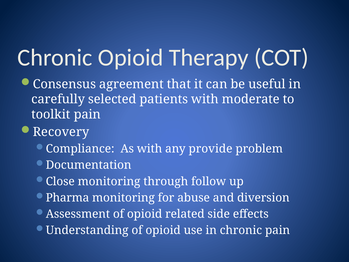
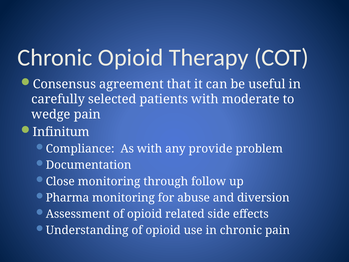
toolkit: toolkit -> wedge
Recovery: Recovery -> Infinitum
